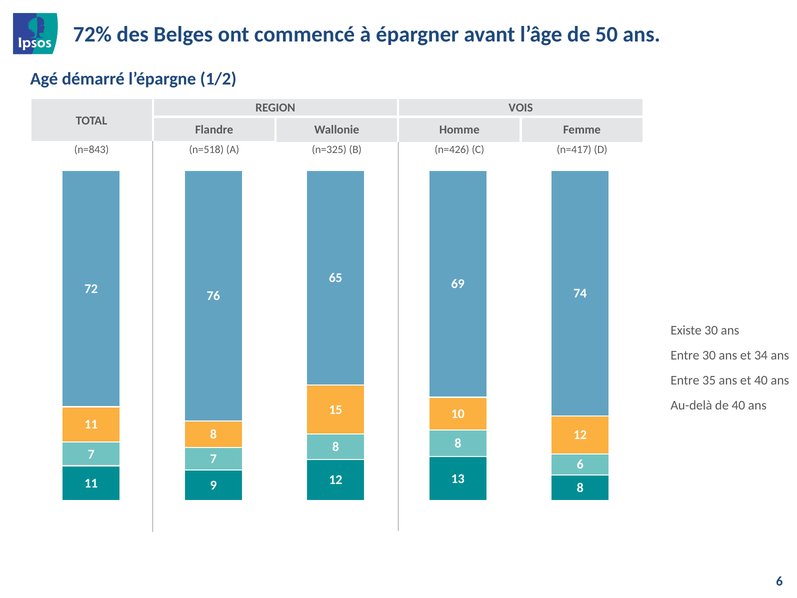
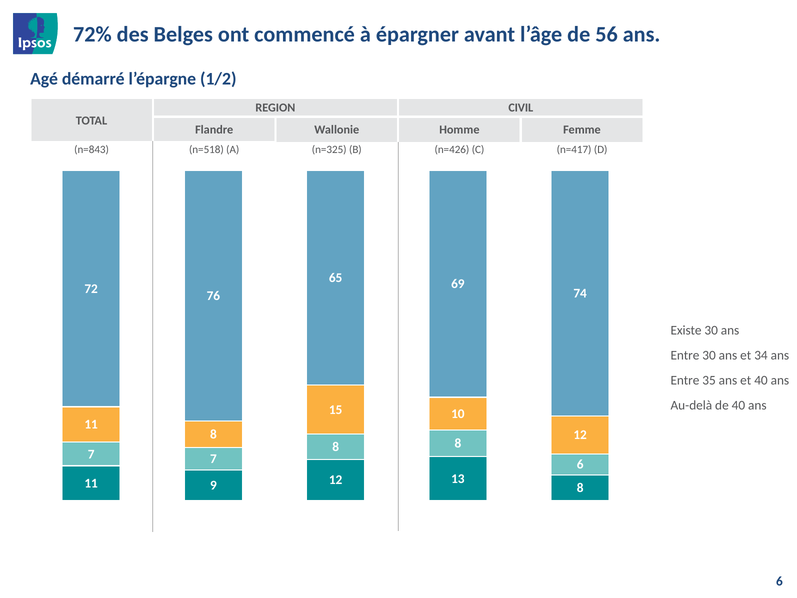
50: 50 -> 56
VOIS: VOIS -> CIVIL
